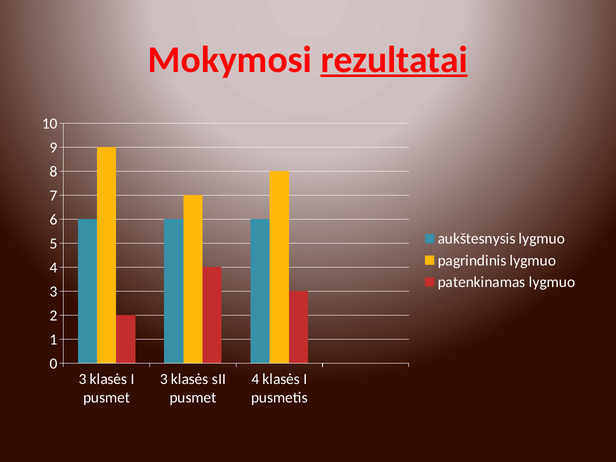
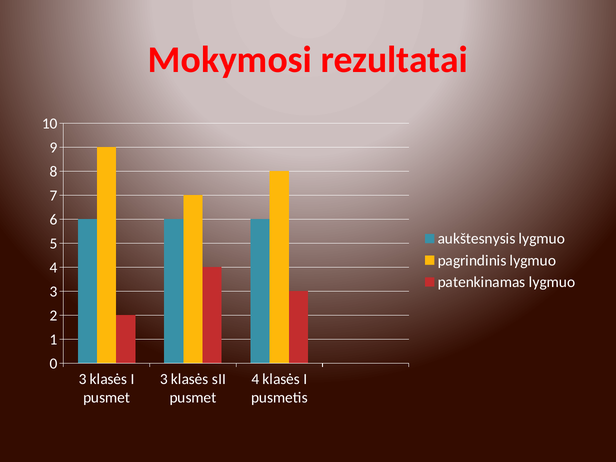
rezultatai underline: present -> none
